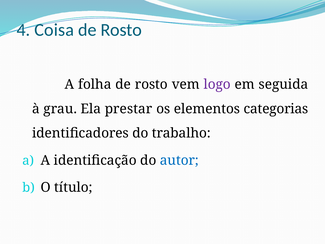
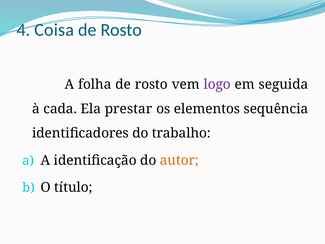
grau: grau -> cada
categorias: categorias -> sequência
autor colour: blue -> orange
